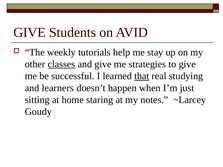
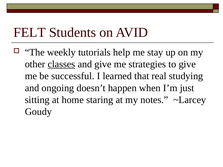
GIVE at (30, 33): GIVE -> FELT
that underline: present -> none
learners: learners -> ongoing
